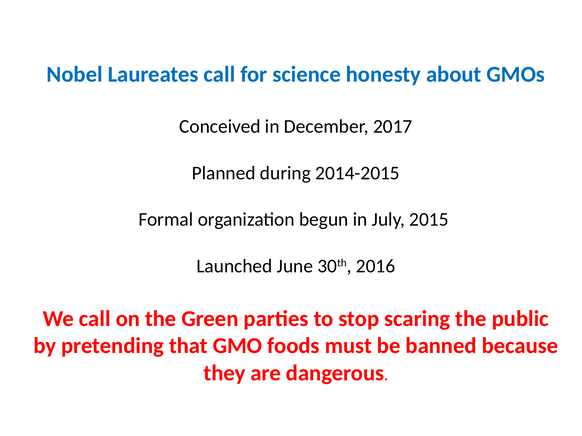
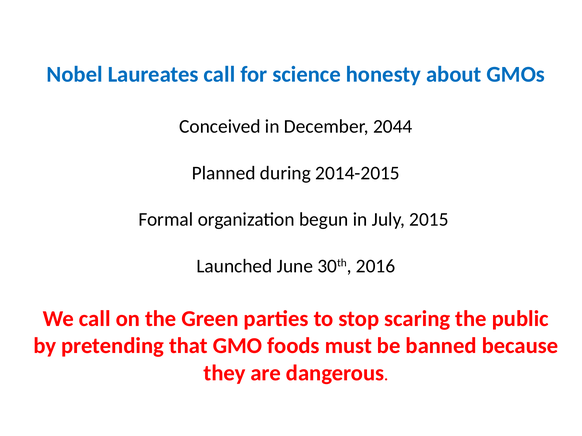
2017: 2017 -> 2044
